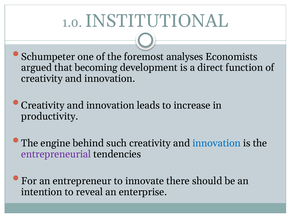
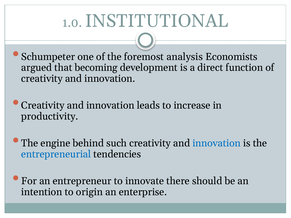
analyses: analyses -> analysis
entrepreneurial colour: purple -> blue
reveal: reveal -> origin
